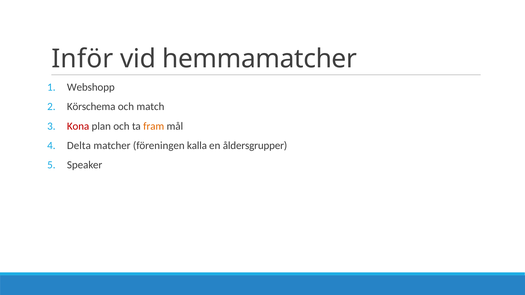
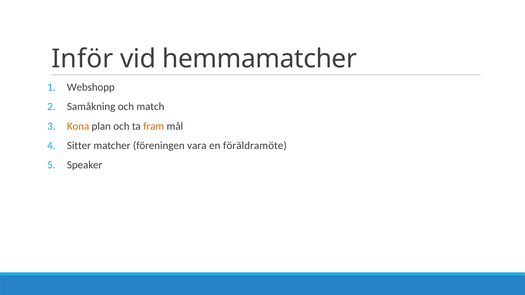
Körschema: Körschema -> Samåkning
Kona colour: red -> orange
Delta: Delta -> Sitter
kalla: kalla -> vara
åldersgrupper: åldersgrupper -> föräldramöte
